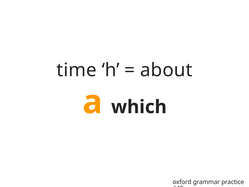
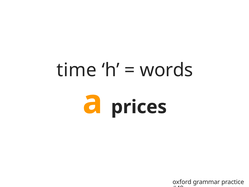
about: about -> words
which: which -> prices
